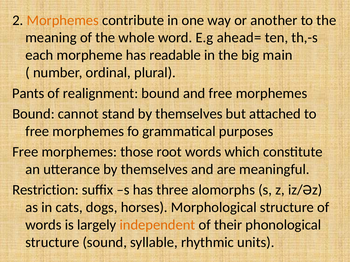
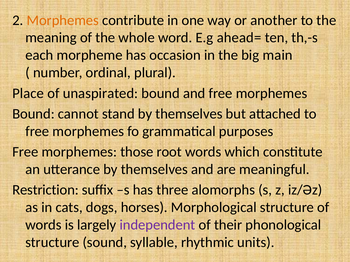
readable: readable -> occasion
Pants: Pants -> Place
realignment: realignment -> unaspirated
independent colour: orange -> purple
